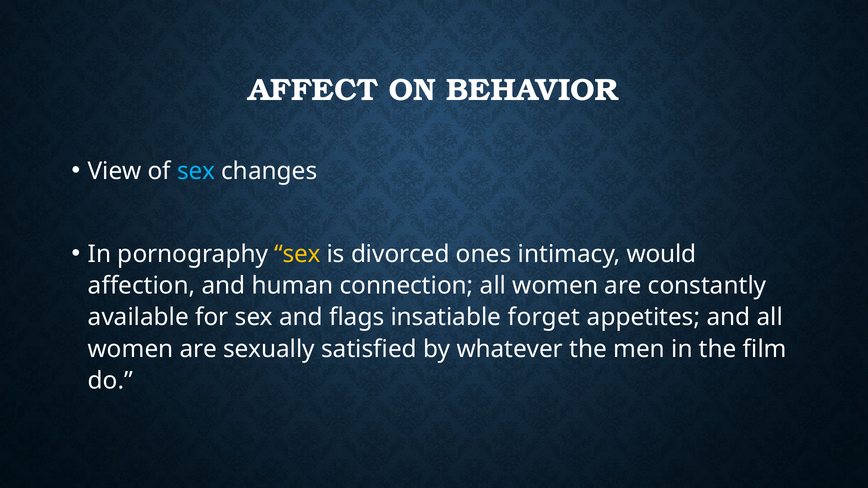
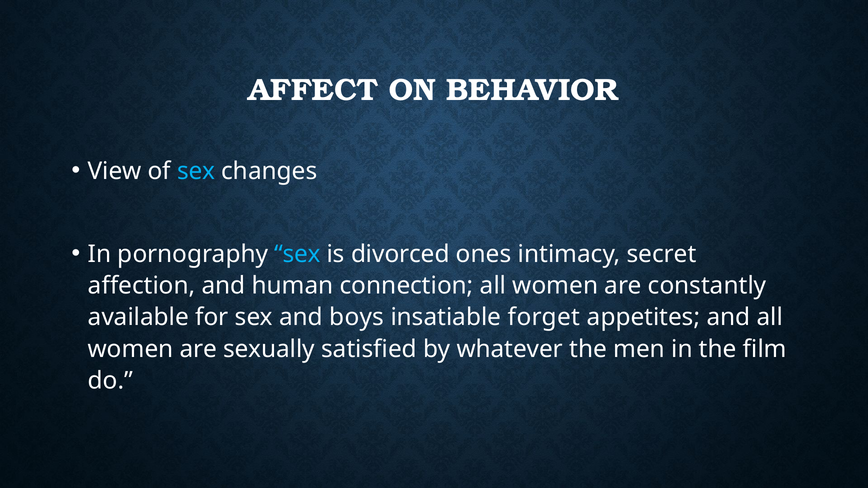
sex at (298, 254) colour: yellow -> light blue
would: would -> secret
flags: flags -> boys
